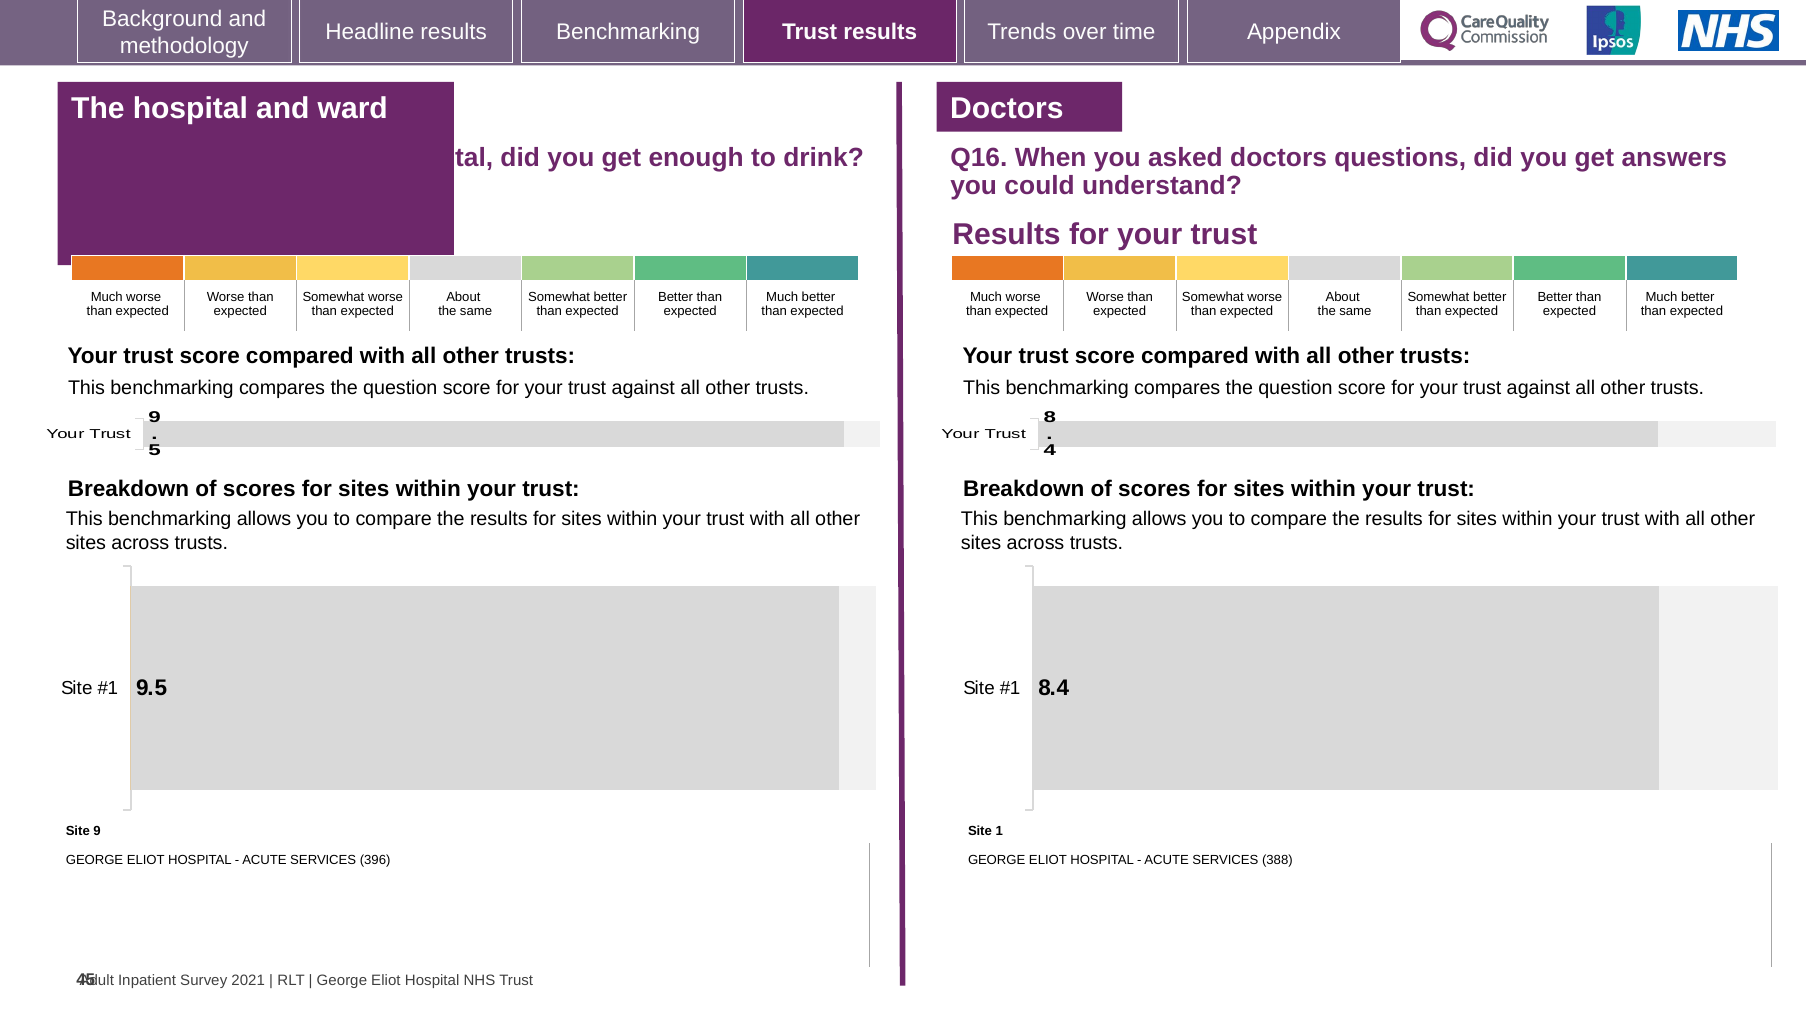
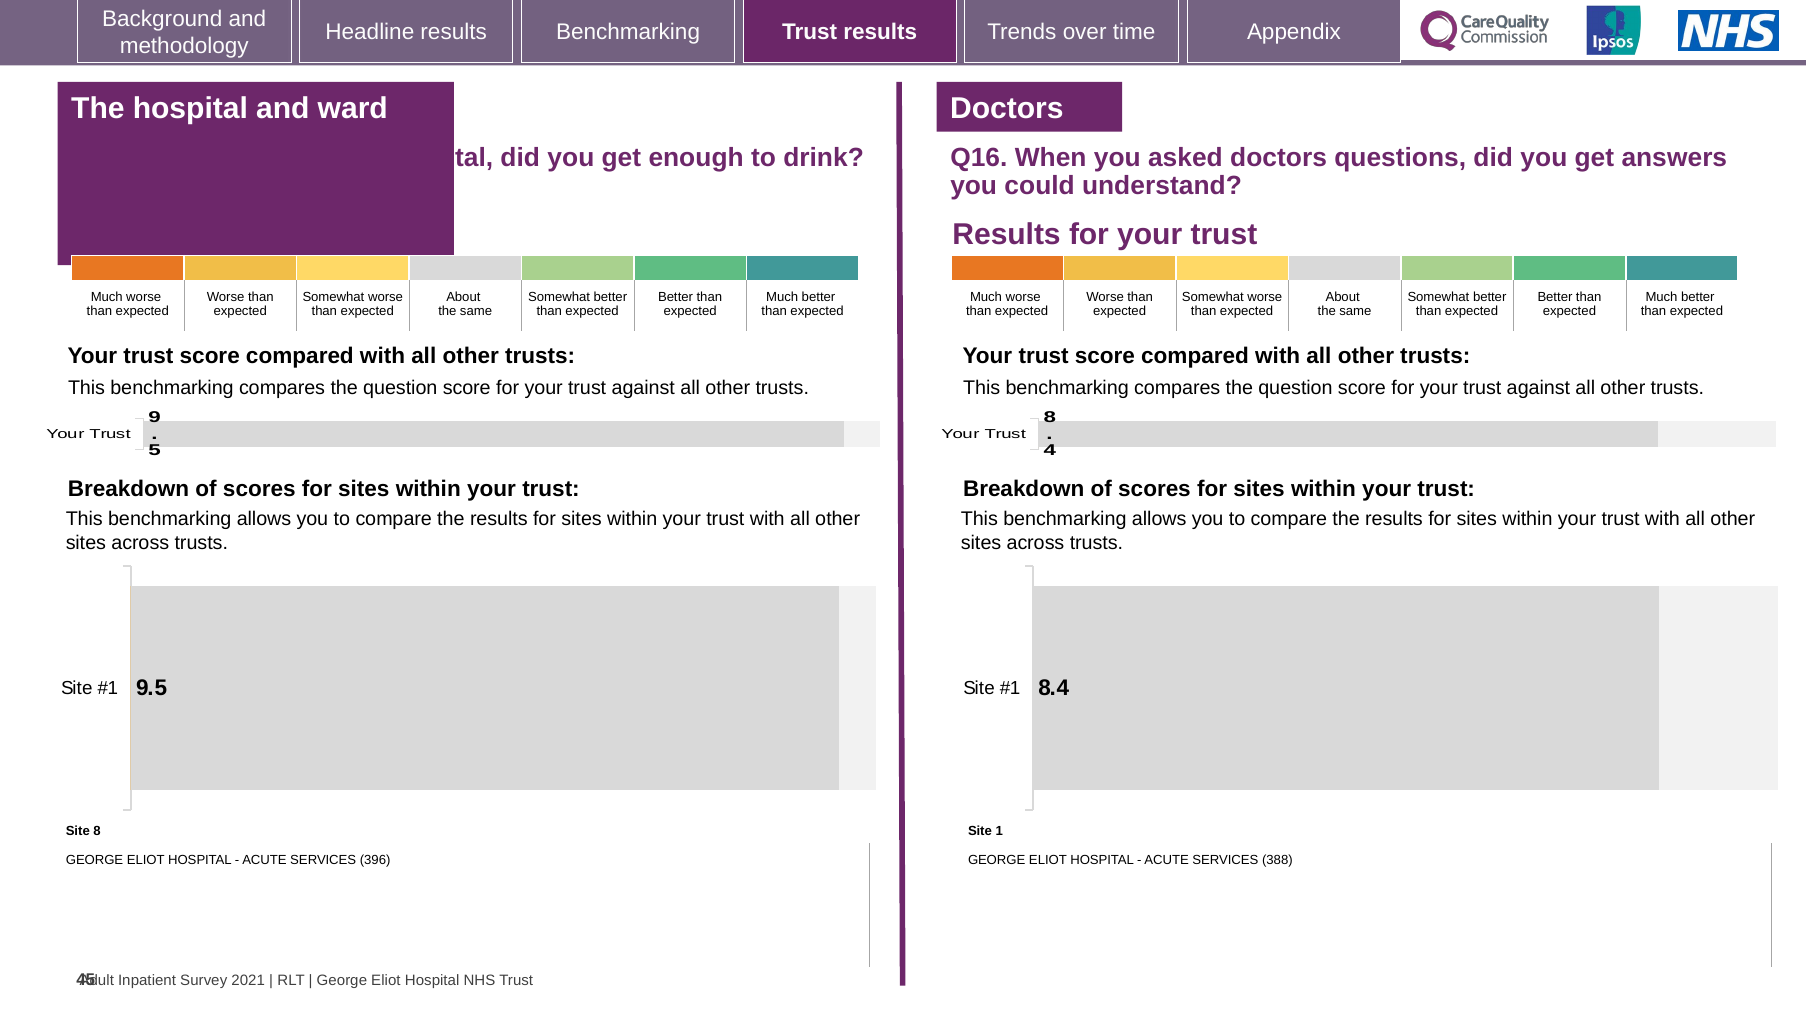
Site 9: 9 -> 8
